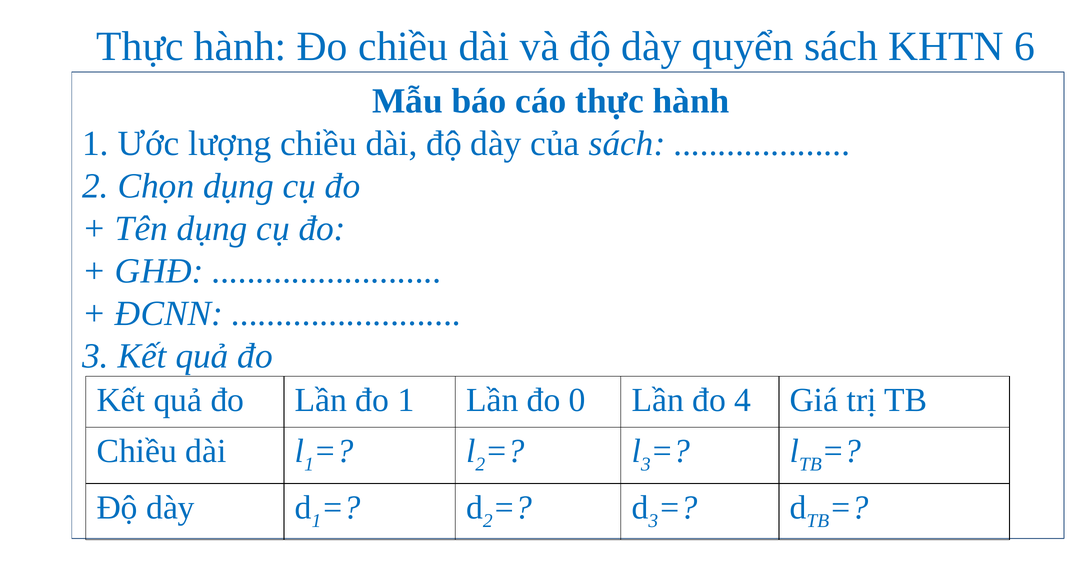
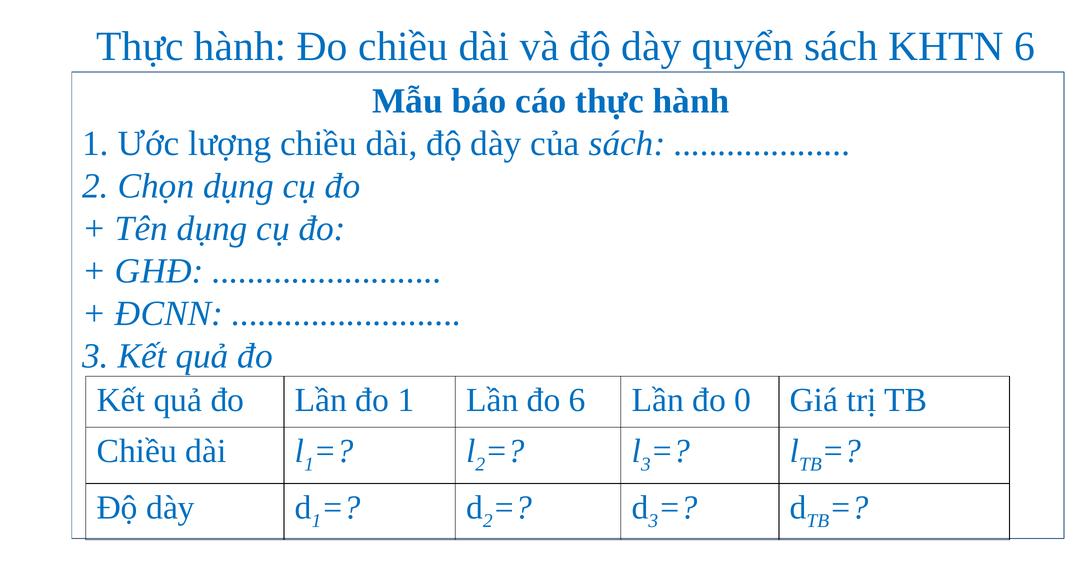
đo 0: 0 -> 6
4: 4 -> 0
